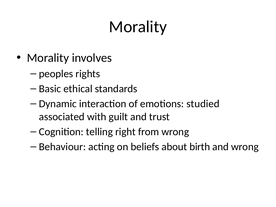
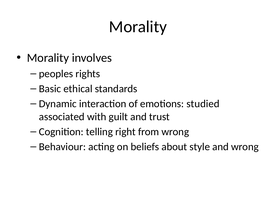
birth: birth -> style
